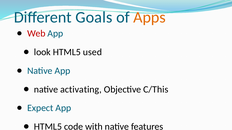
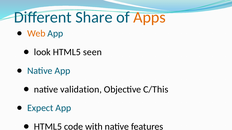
Goals: Goals -> Share
Web colour: red -> orange
used: used -> seen
activating: activating -> validation
